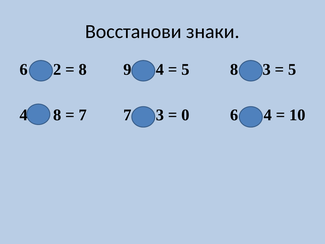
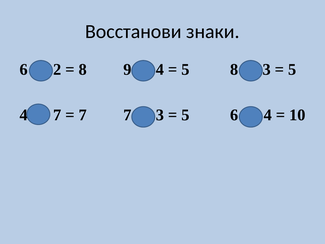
8 at (57, 115): 8 -> 7
0 at (185, 115): 0 -> 5
